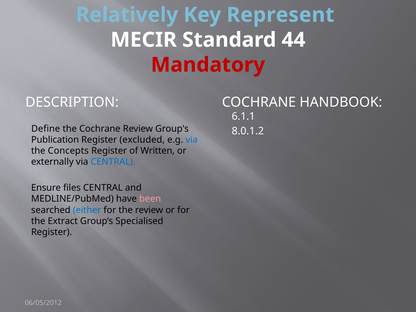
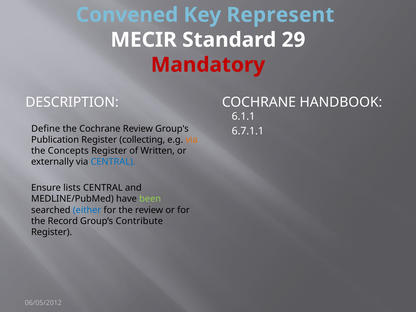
Relatively: Relatively -> Convened
44: 44 -> 29
8.0.1.2: 8.0.1.2 -> 6.7.1.1
excluded: excluded -> collecting
via at (192, 140) colour: blue -> orange
files: files -> lists
been colour: pink -> light green
Extract: Extract -> Record
Specialised: Specialised -> Contribute
